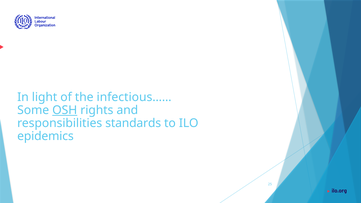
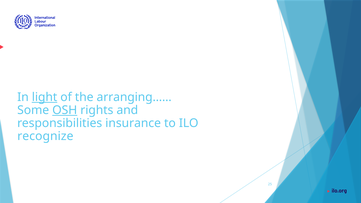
light underline: none -> present
infectious……: infectious…… -> arranging……
standards: standards -> insurance
epidemics: epidemics -> recognize
